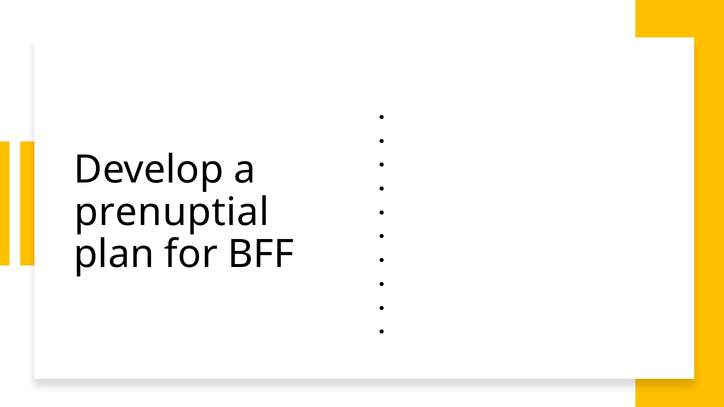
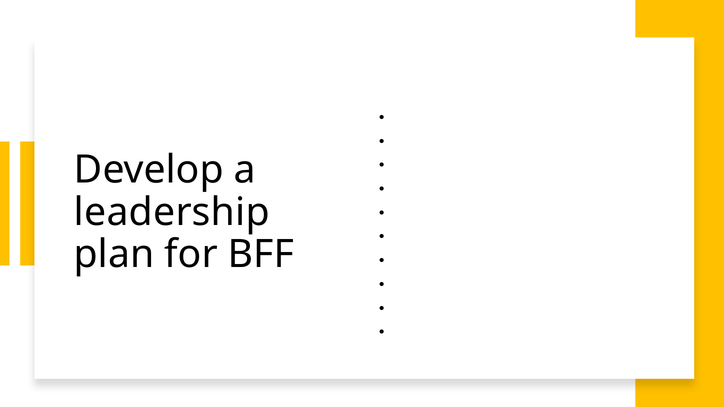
prenuptial: prenuptial -> leadership
